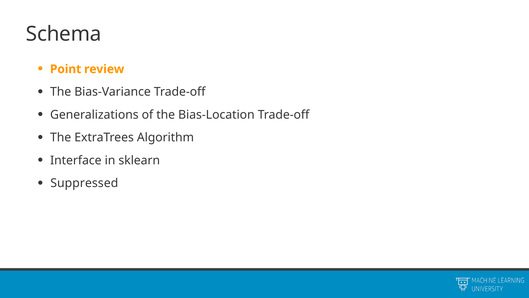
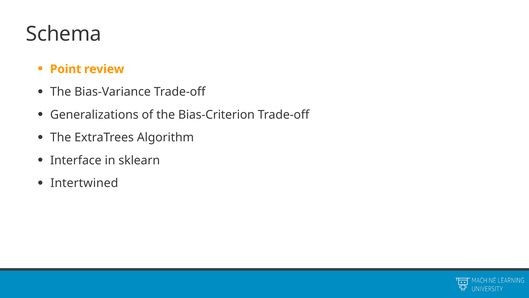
Bias-Location: Bias-Location -> Bias-Criterion
Suppressed: Suppressed -> Intertwined
